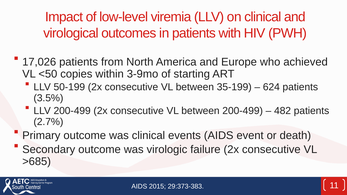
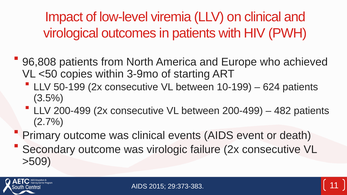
17,026: 17,026 -> 96,808
35-199: 35-199 -> 10-199
>685: >685 -> >509
